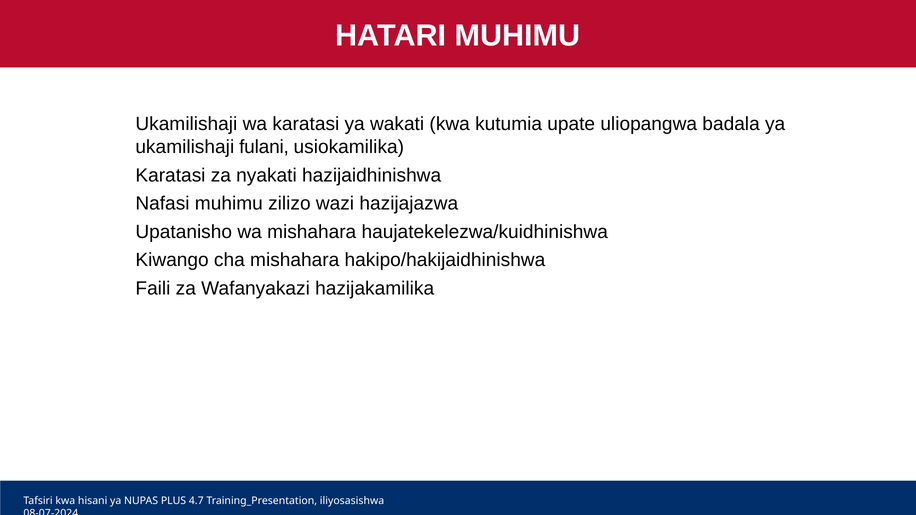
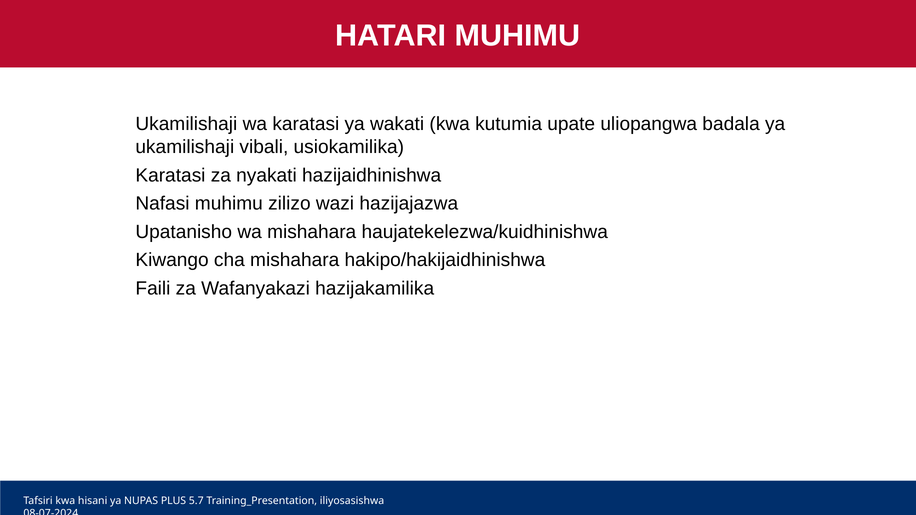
fulani: fulani -> vibali
4.7: 4.7 -> 5.7
